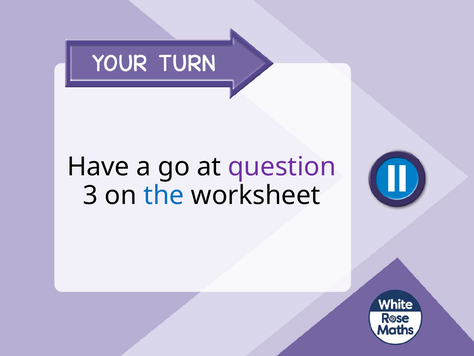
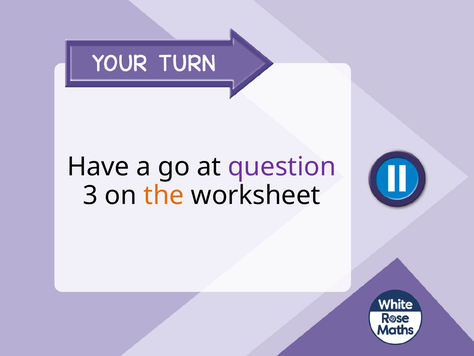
the colour: blue -> orange
